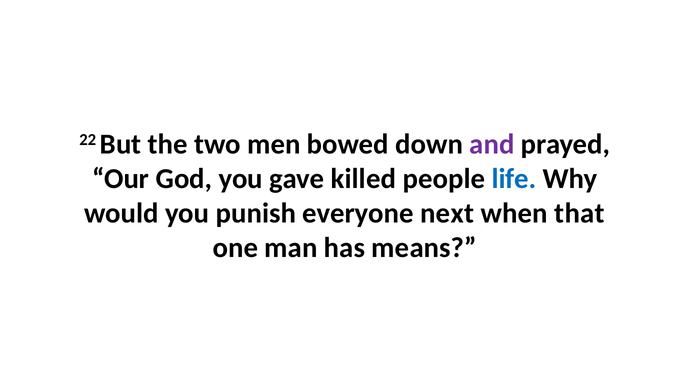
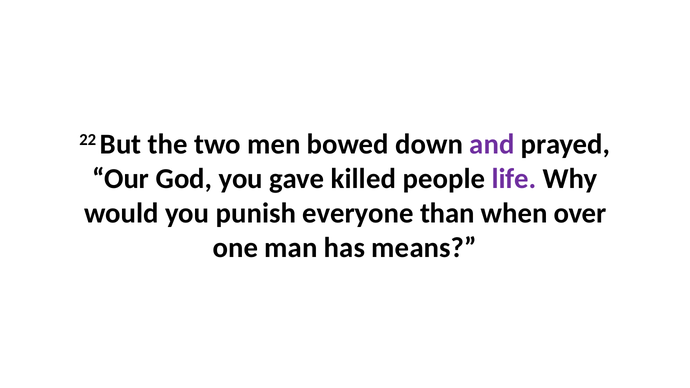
life colour: blue -> purple
next: next -> than
that: that -> over
